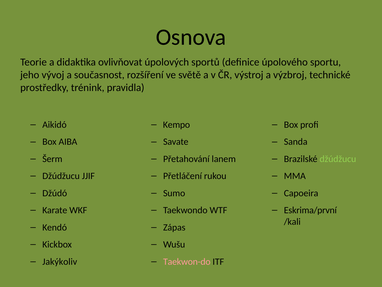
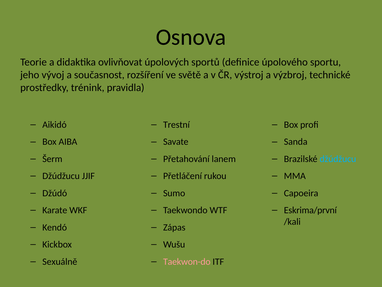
Kempo: Kempo -> Trestní
džúdžucu at (338, 159) colour: light green -> light blue
Jakýkoliv: Jakýkoliv -> Sexuálně
